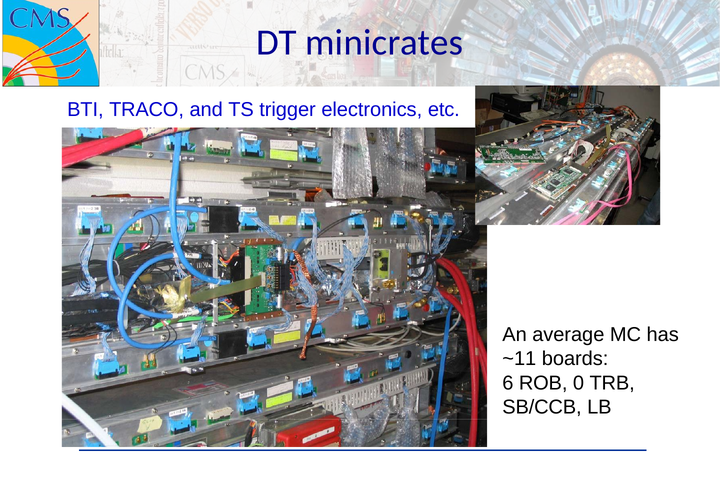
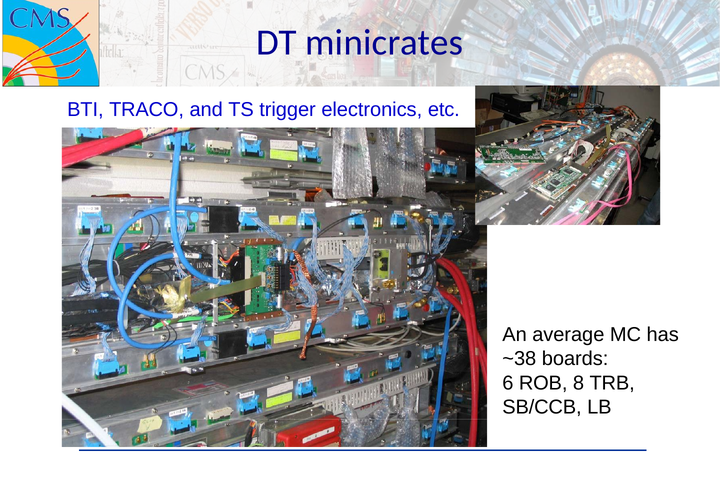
~11: ~11 -> ~38
0: 0 -> 8
